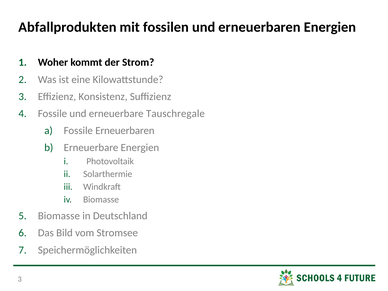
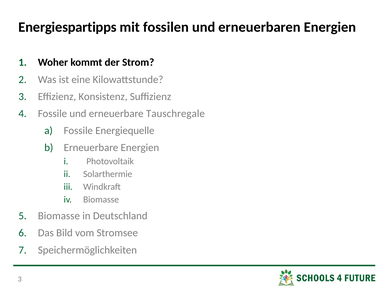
Abfallprodukten: Abfallprodukten -> Energiespartipps
Fossile Erneuerbaren: Erneuerbaren -> Energiequelle
